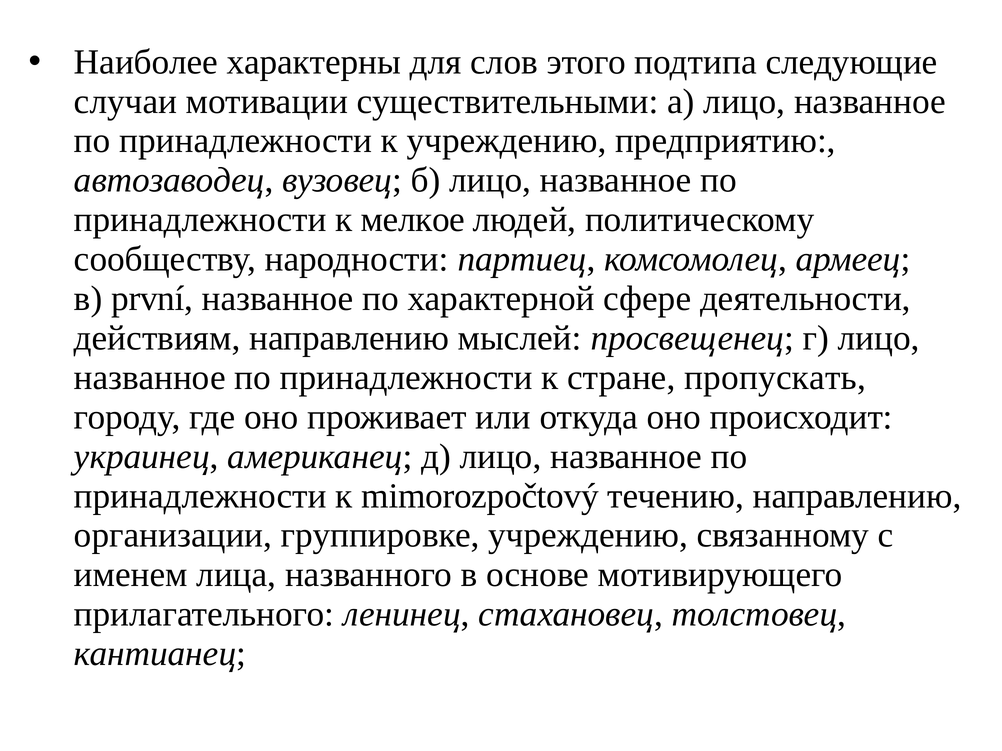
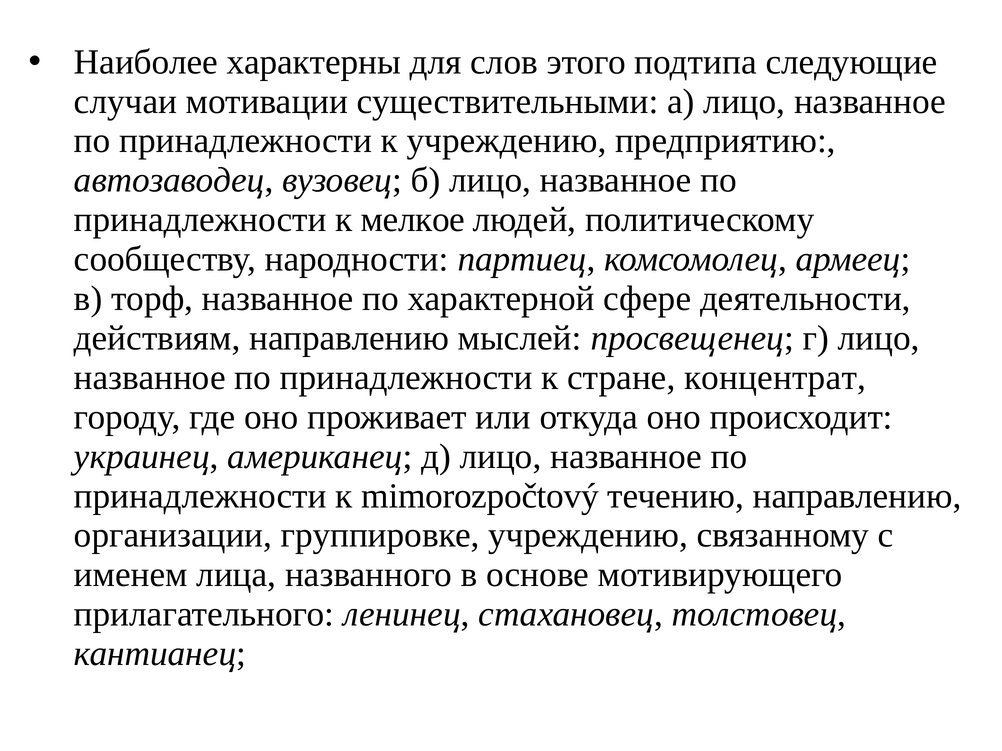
první: první -> торф
пропускать: пропускать -> концентрат
